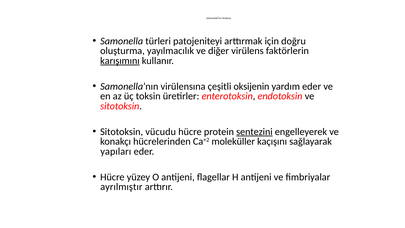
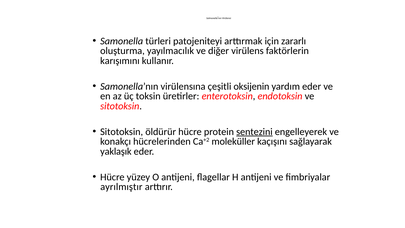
doğru: doğru -> zararlı
karışımını underline: present -> none
vücudu: vücudu -> öldürür
yapıları: yapıları -> yaklaşık
